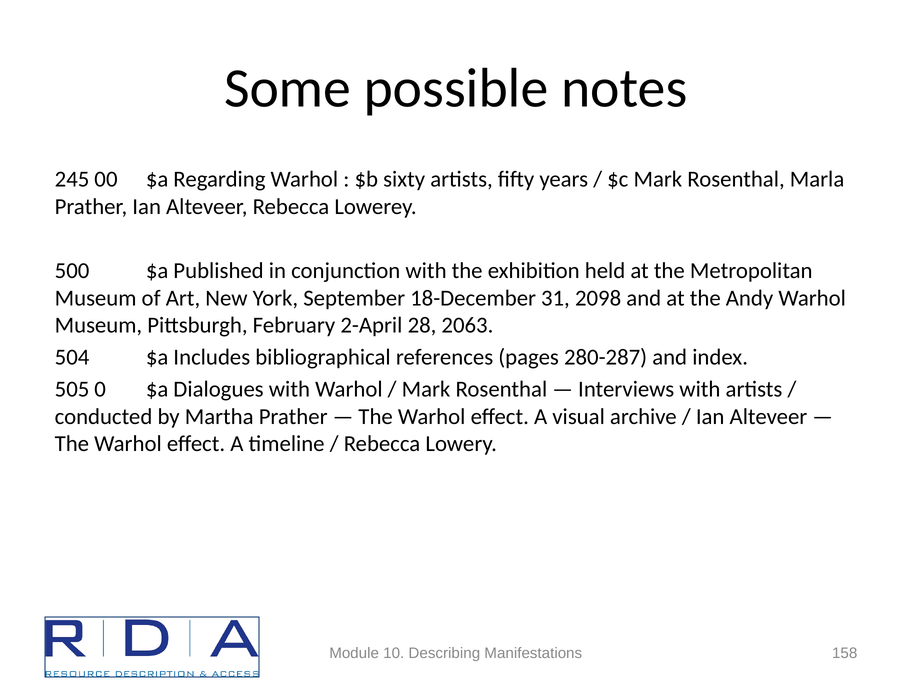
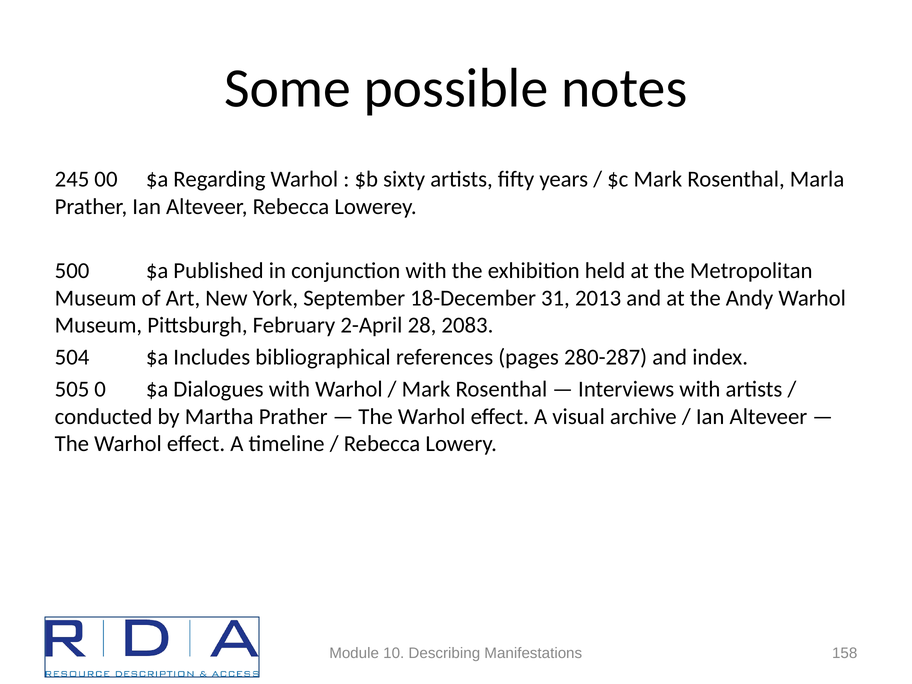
2098: 2098 -> 2013
2063: 2063 -> 2083
